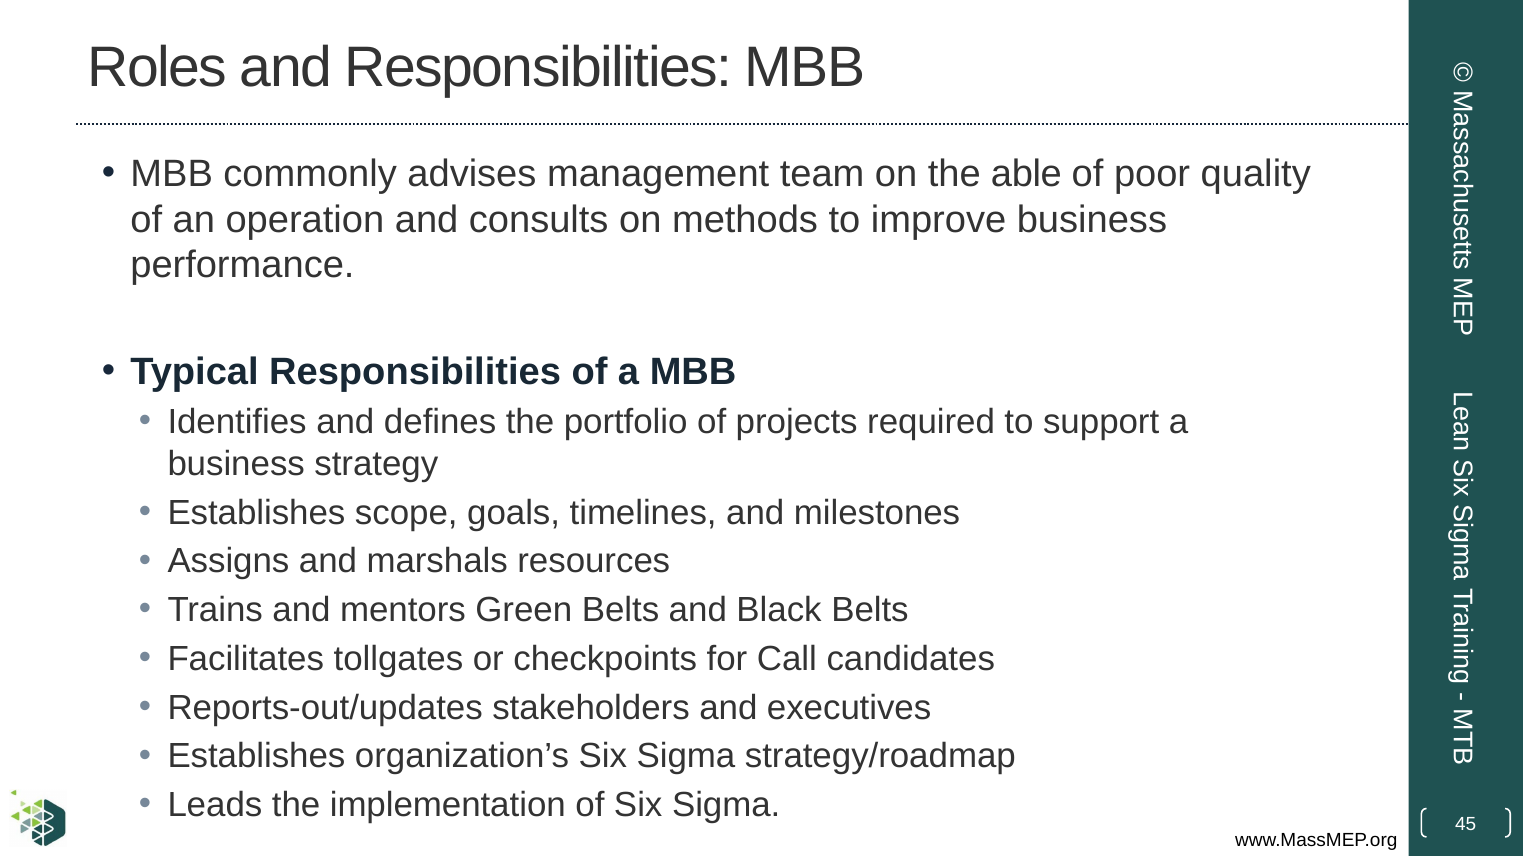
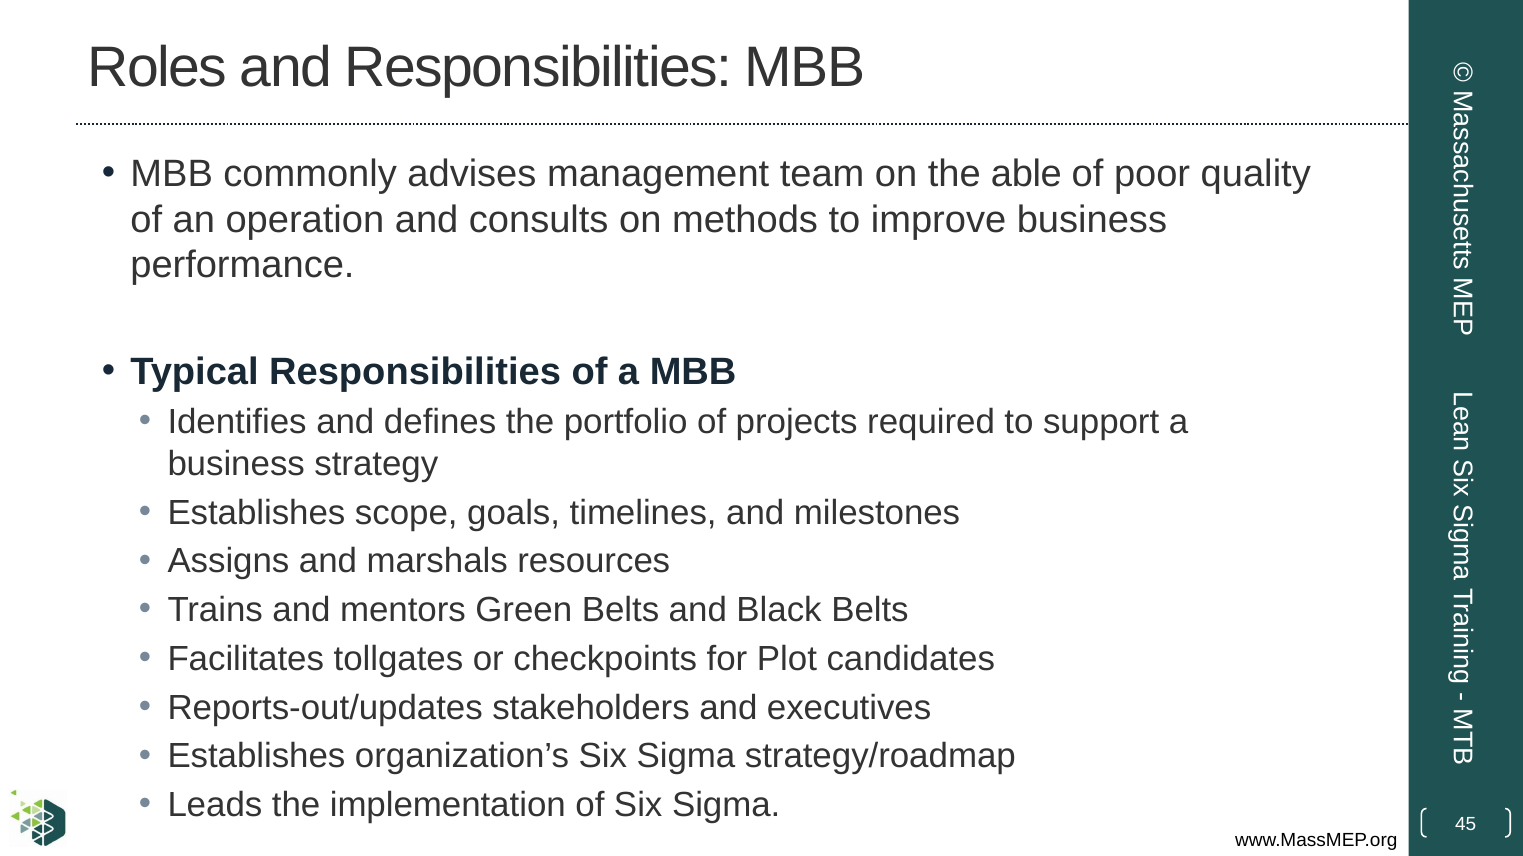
Call: Call -> Plot
